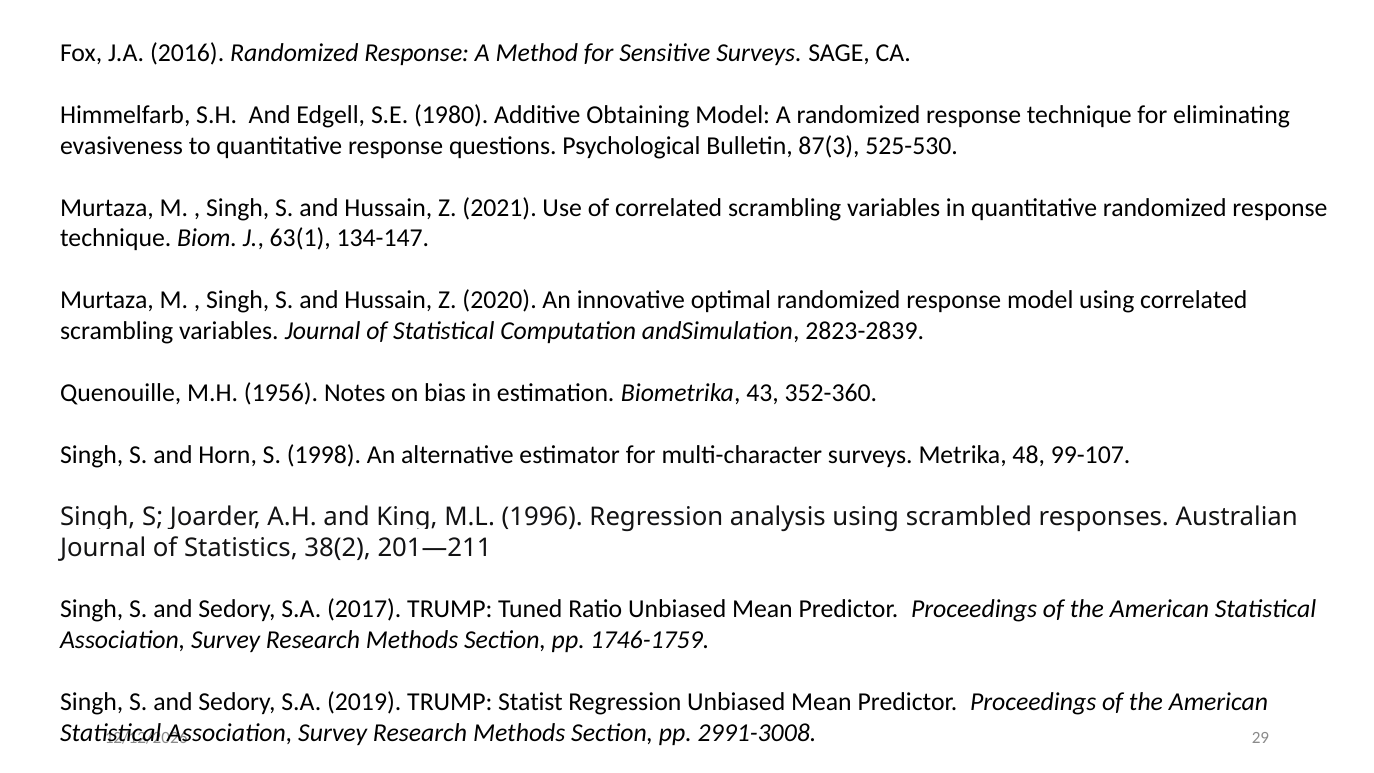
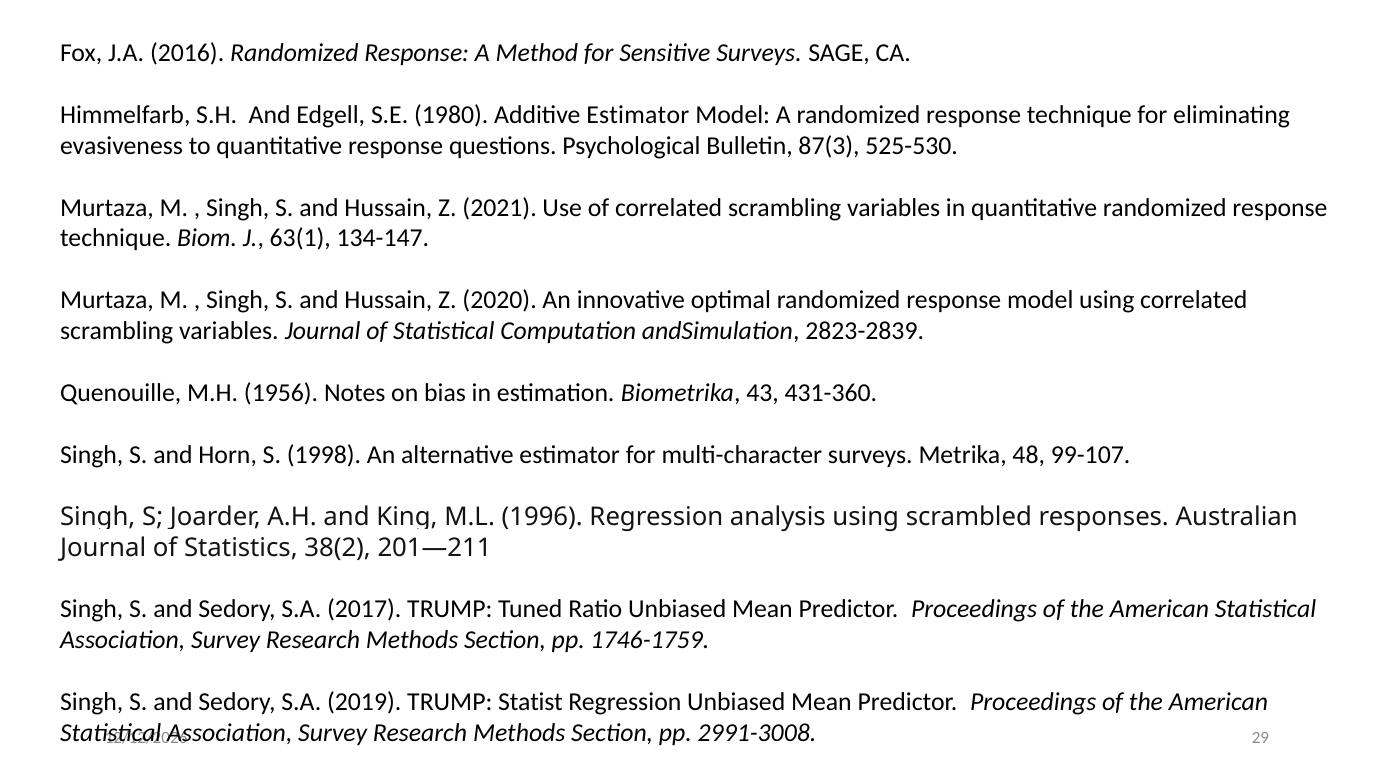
Additive Obtaining: Obtaining -> Estimator
352-360: 352-360 -> 431-360
